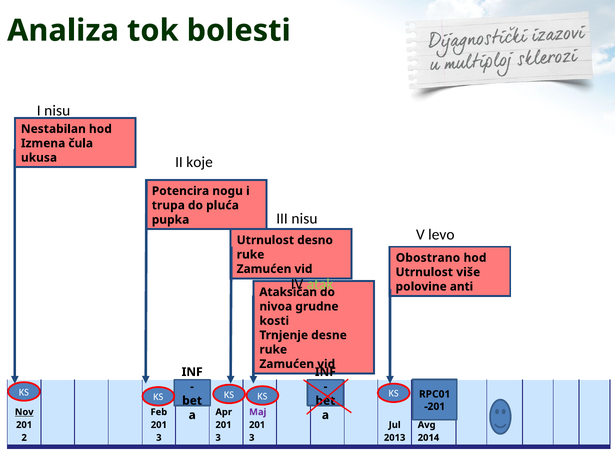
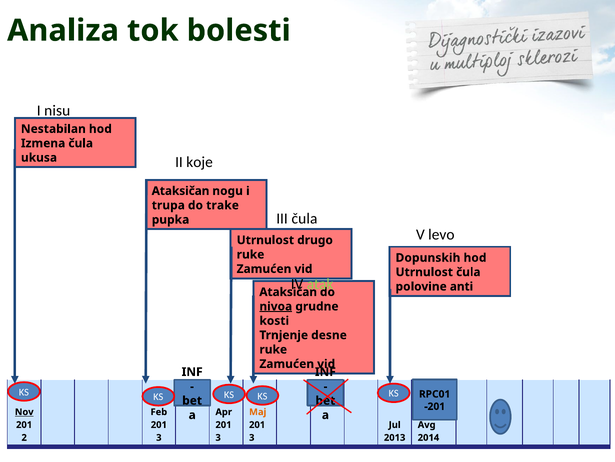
Potencira at (180, 191): Potencira -> Ataksičan
pluća: pluća -> trake
III nisu: nisu -> čula
desno: desno -> drugo
Obostrano: Obostrano -> Dopunskih
Utrnulost više: više -> čula
nivoa underline: none -> present
Maj colour: purple -> orange
